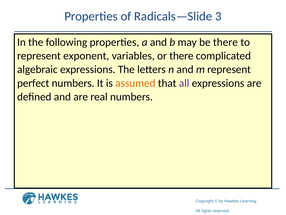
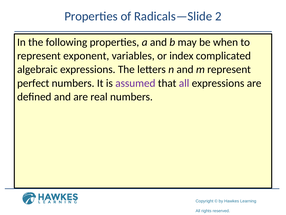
3: 3 -> 2
be there: there -> when
or there: there -> index
assumed colour: orange -> purple
